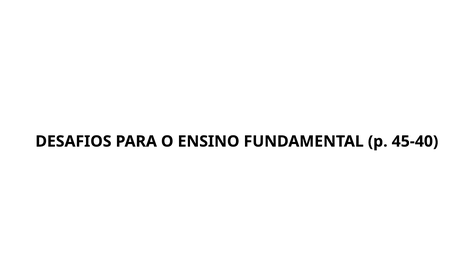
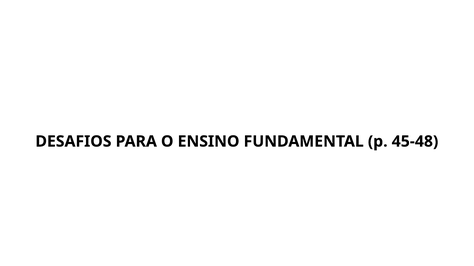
45-40: 45-40 -> 45-48
